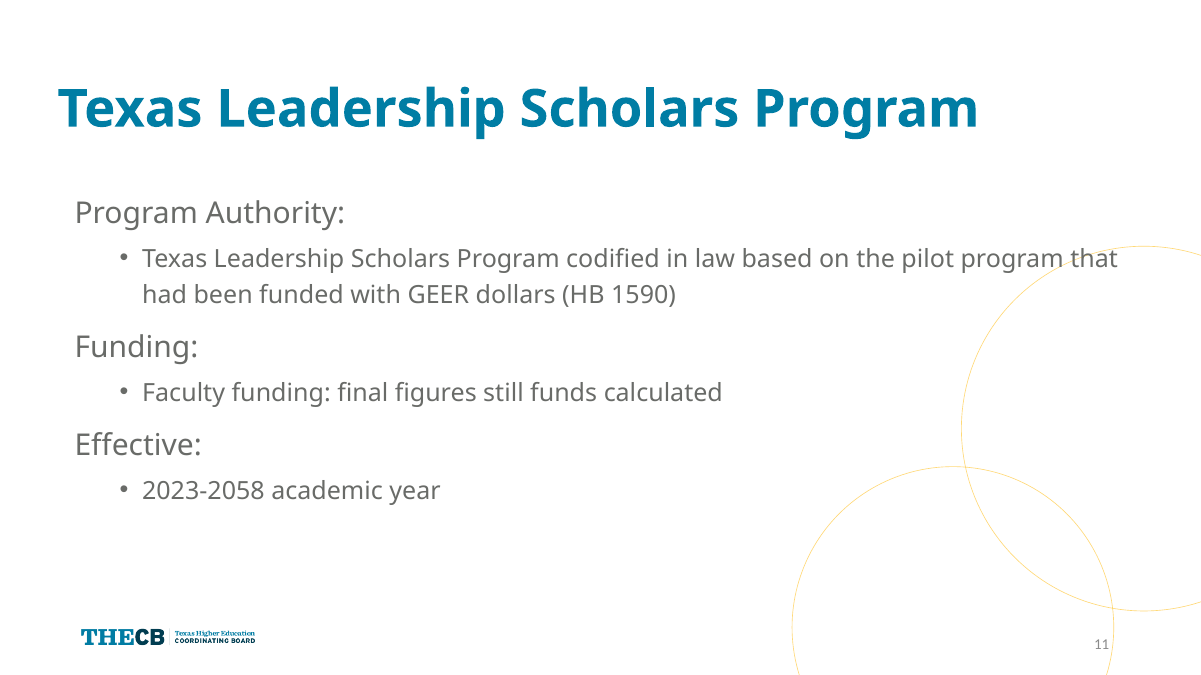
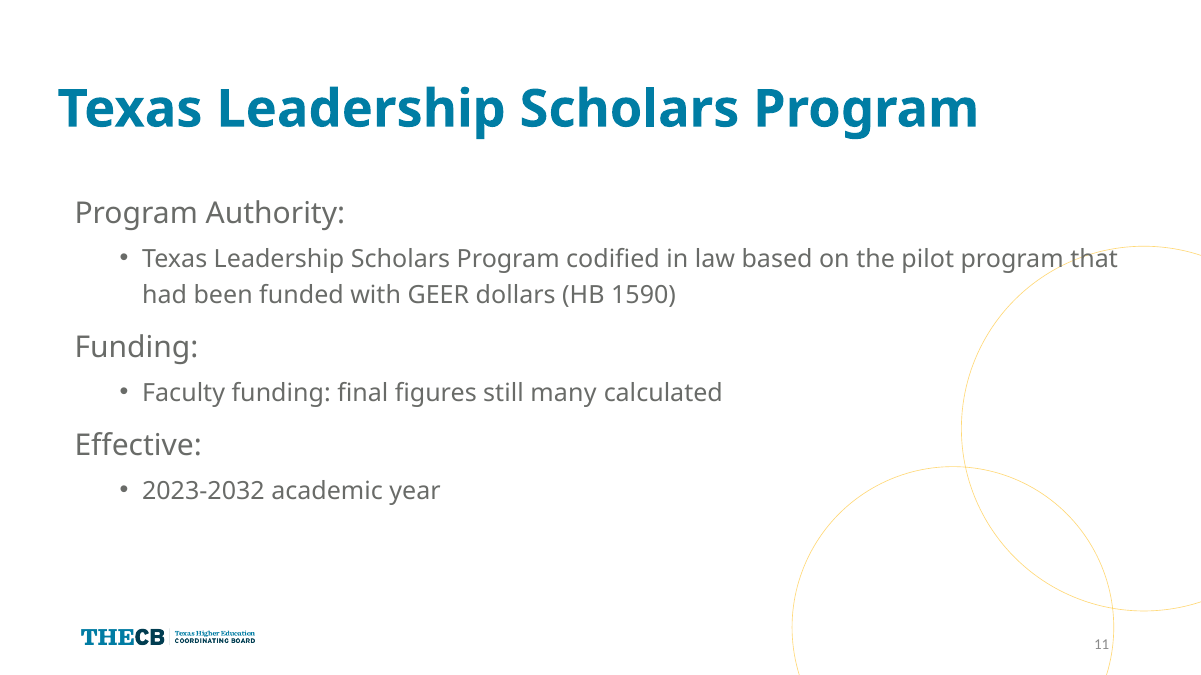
funds: funds -> many
2023-2058: 2023-2058 -> 2023-2032
